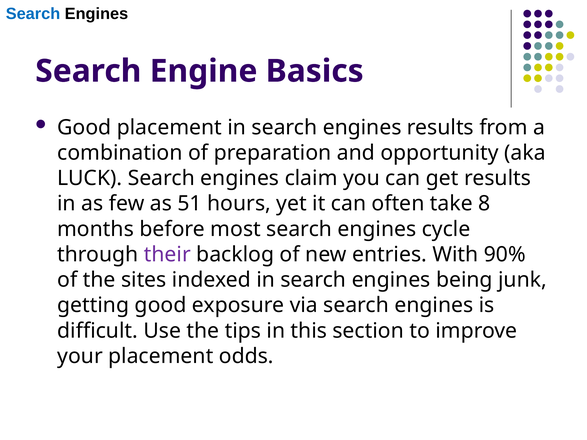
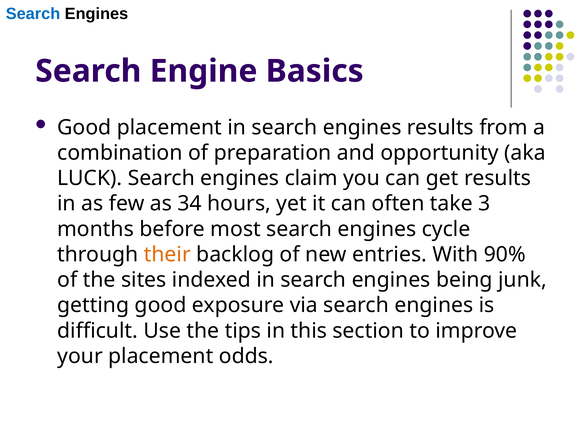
51: 51 -> 34
8: 8 -> 3
their colour: purple -> orange
